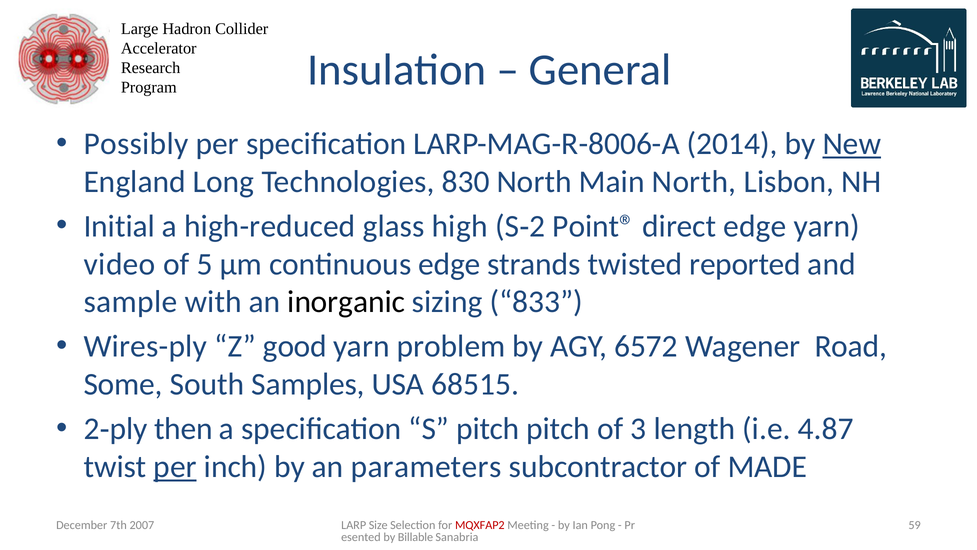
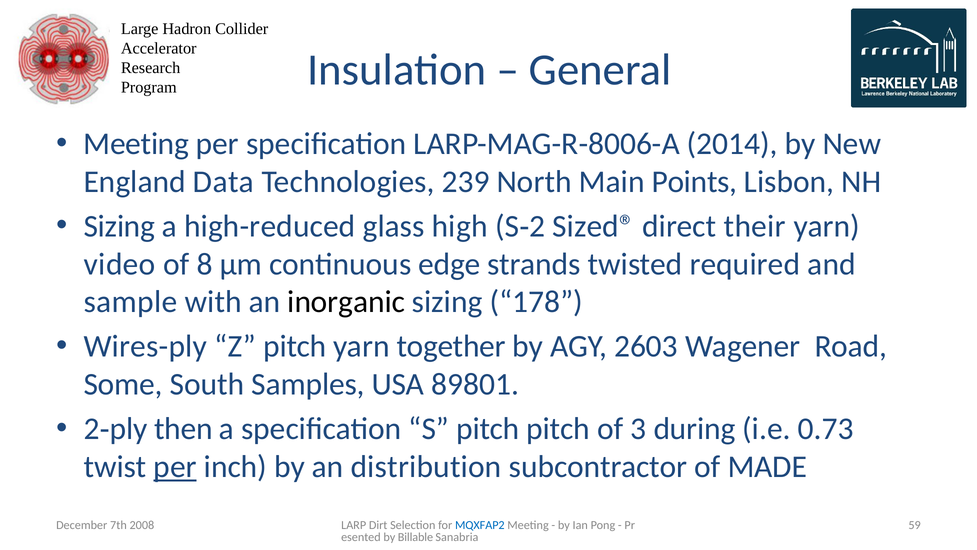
Possibly at (136, 144): Possibly -> Meeting
New underline: present -> none
Long: Long -> Data
830: 830 -> 239
Main North: North -> Points
Initial at (119, 226): Initial -> Sizing
Point®: Point® -> Sized®
direct edge: edge -> their
5: 5 -> 8
reported: reported -> required
833: 833 -> 178
Z good: good -> pitch
problem: problem -> together
6572: 6572 -> 2603
68515: 68515 -> 89801
length: length -> during
4.87: 4.87 -> 0.73
parameters: parameters -> distribution
Size: Size -> Dirt
MQXFAP2 colour: red -> blue
2007: 2007 -> 2008
